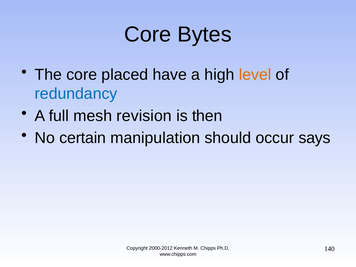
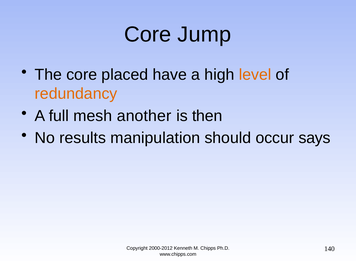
Bytes: Bytes -> Jump
redundancy colour: blue -> orange
revision: revision -> another
certain: certain -> results
